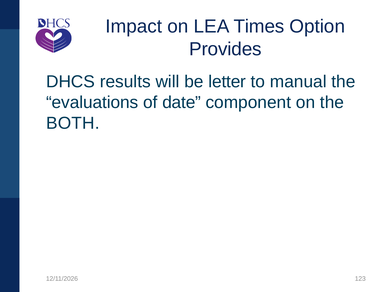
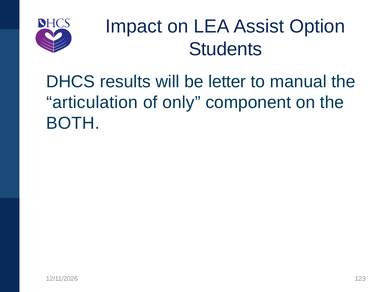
Times: Times -> Assist
Provides: Provides -> Students
evaluations: evaluations -> articulation
date: date -> only
